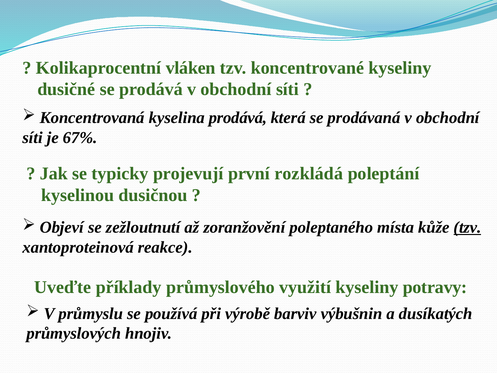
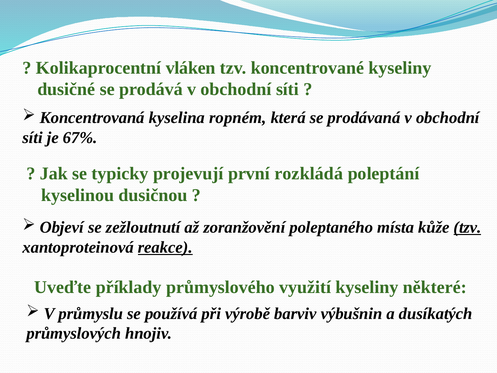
kyselina prodává: prodává -> ropném
reakce underline: none -> present
potravy: potravy -> některé
